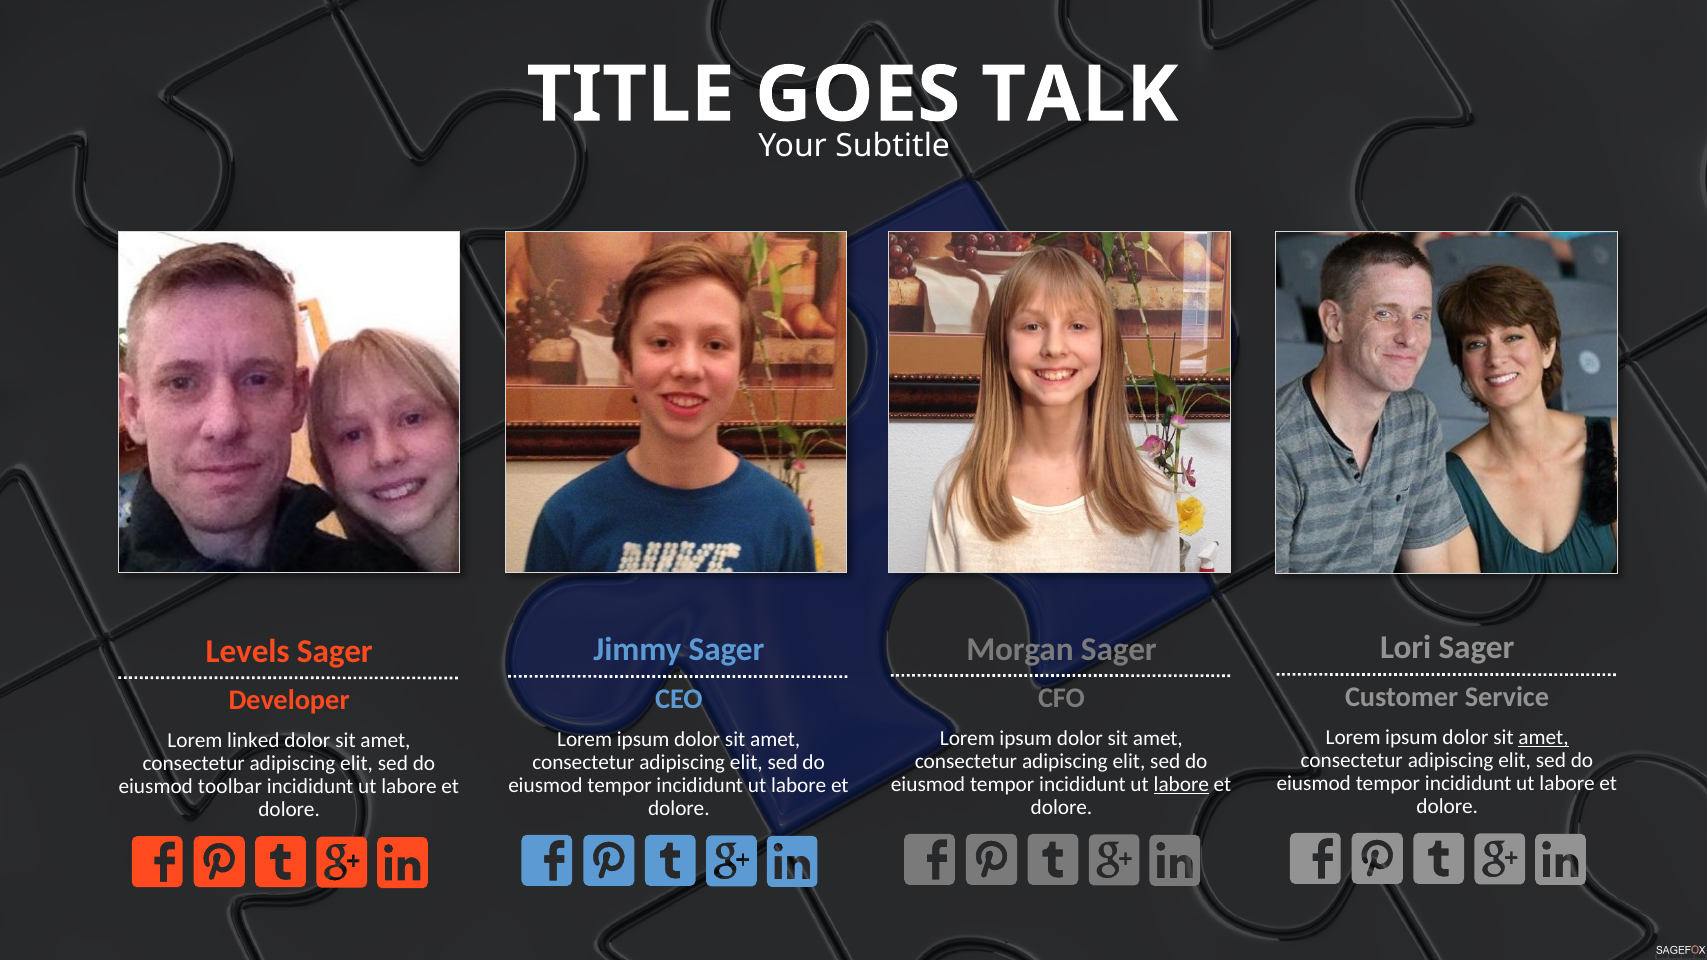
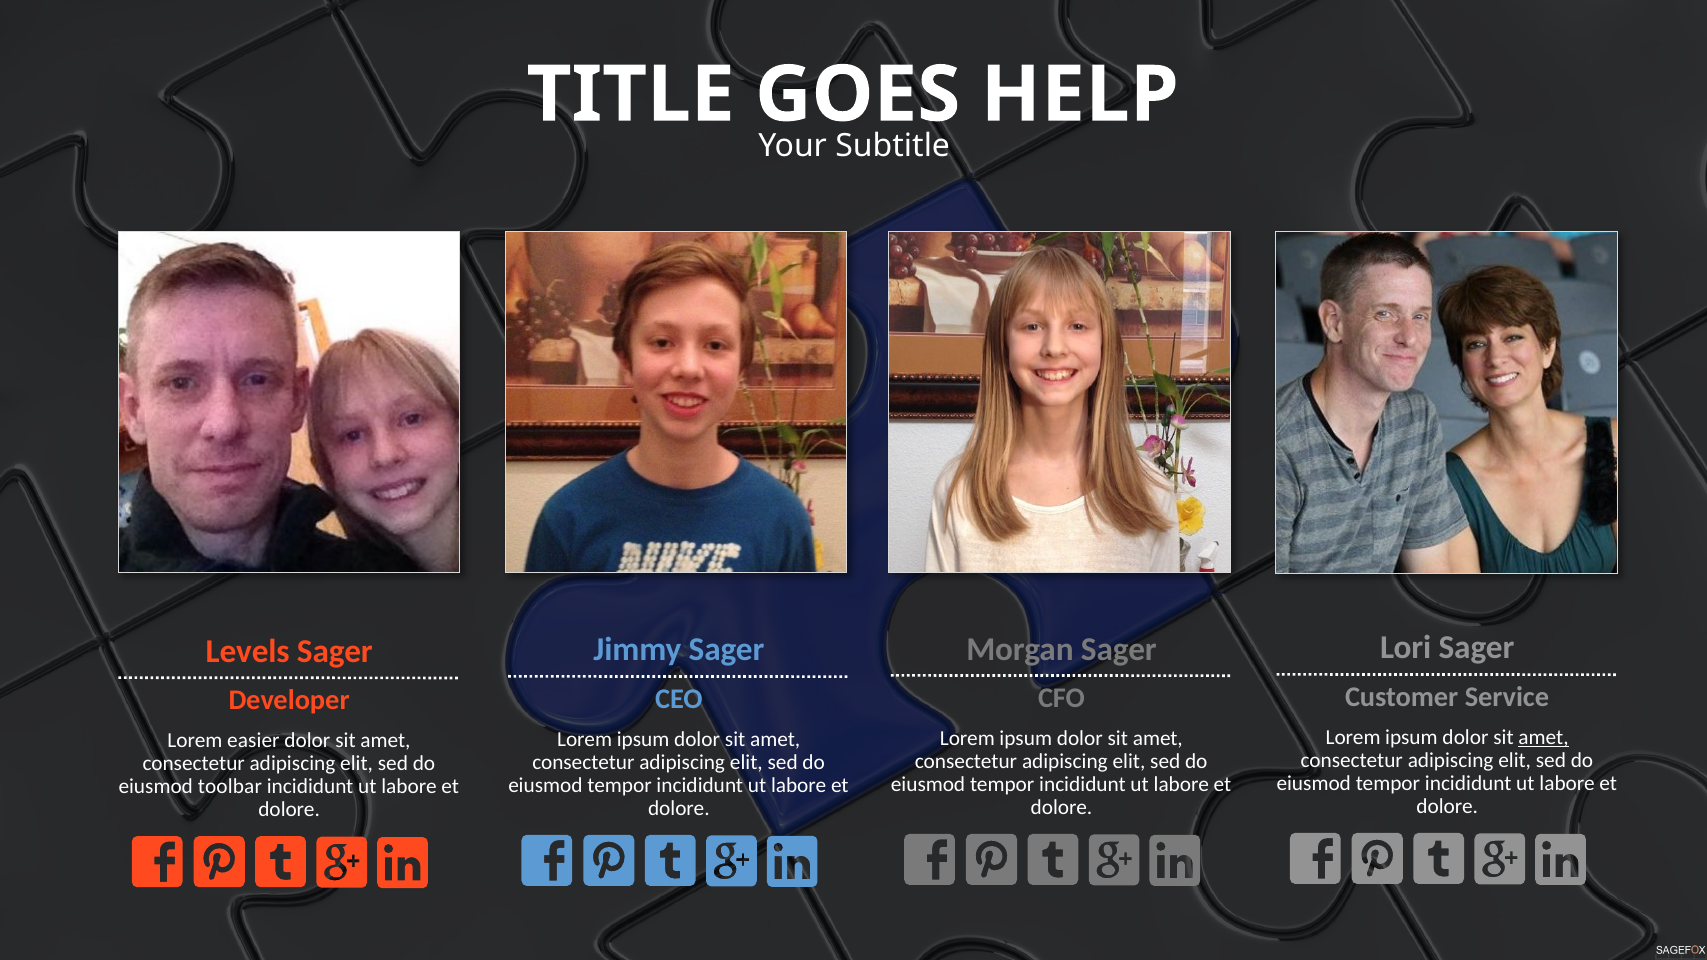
TALK: TALK -> HELP
linked: linked -> easier
labore at (1181, 784) underline: present -> none
